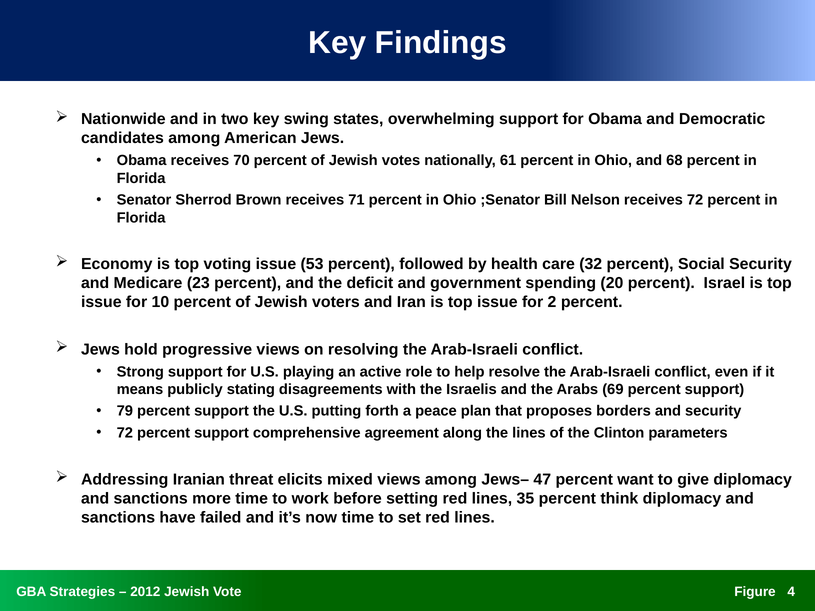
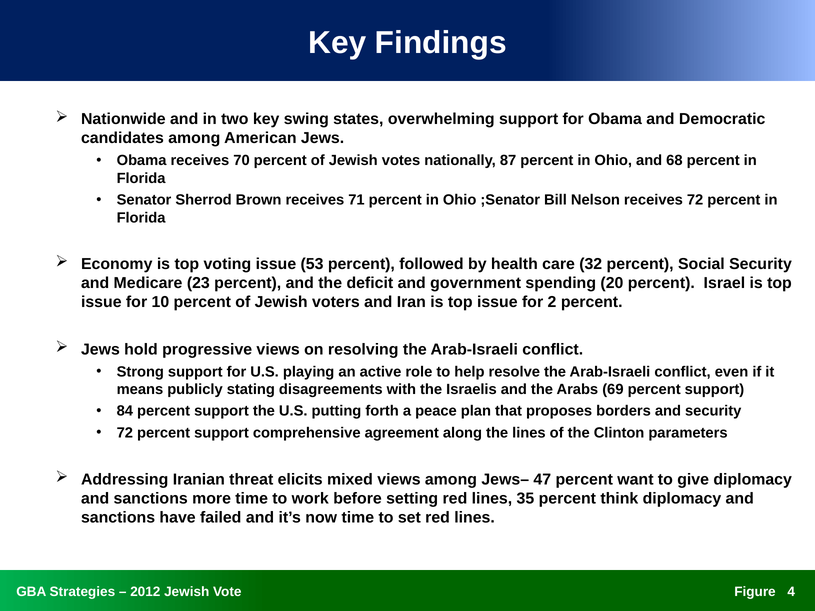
61: 61 -> 87
79: 79 -> 84
